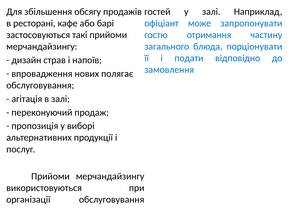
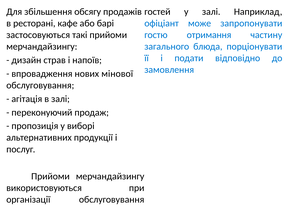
полягає: полягає -> мінової
